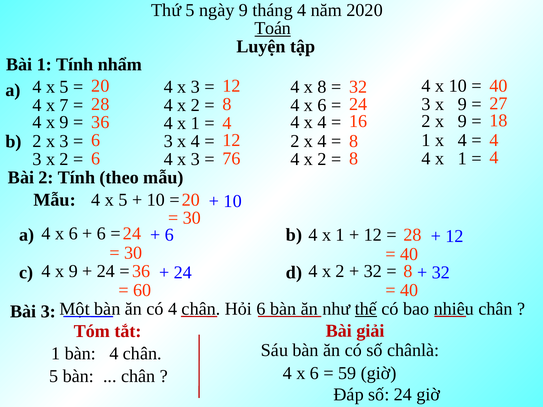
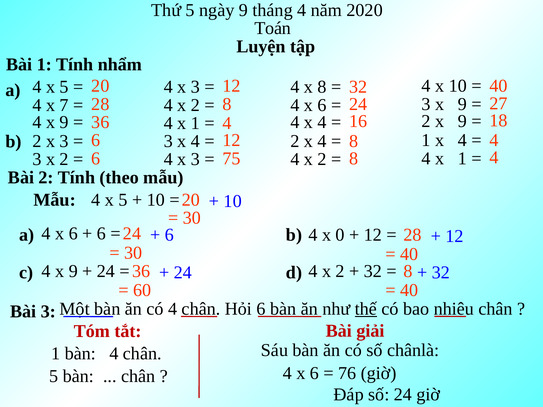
Toán underline: present -> none
76: 76 -> 75
1 at (340, 235): 1 -> 0
59: 59 -> 76
